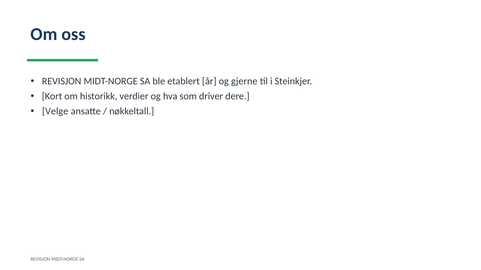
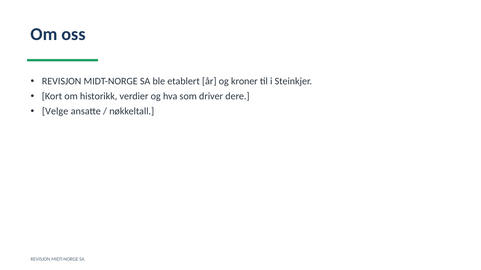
gjerne: gjerne -> kroner
